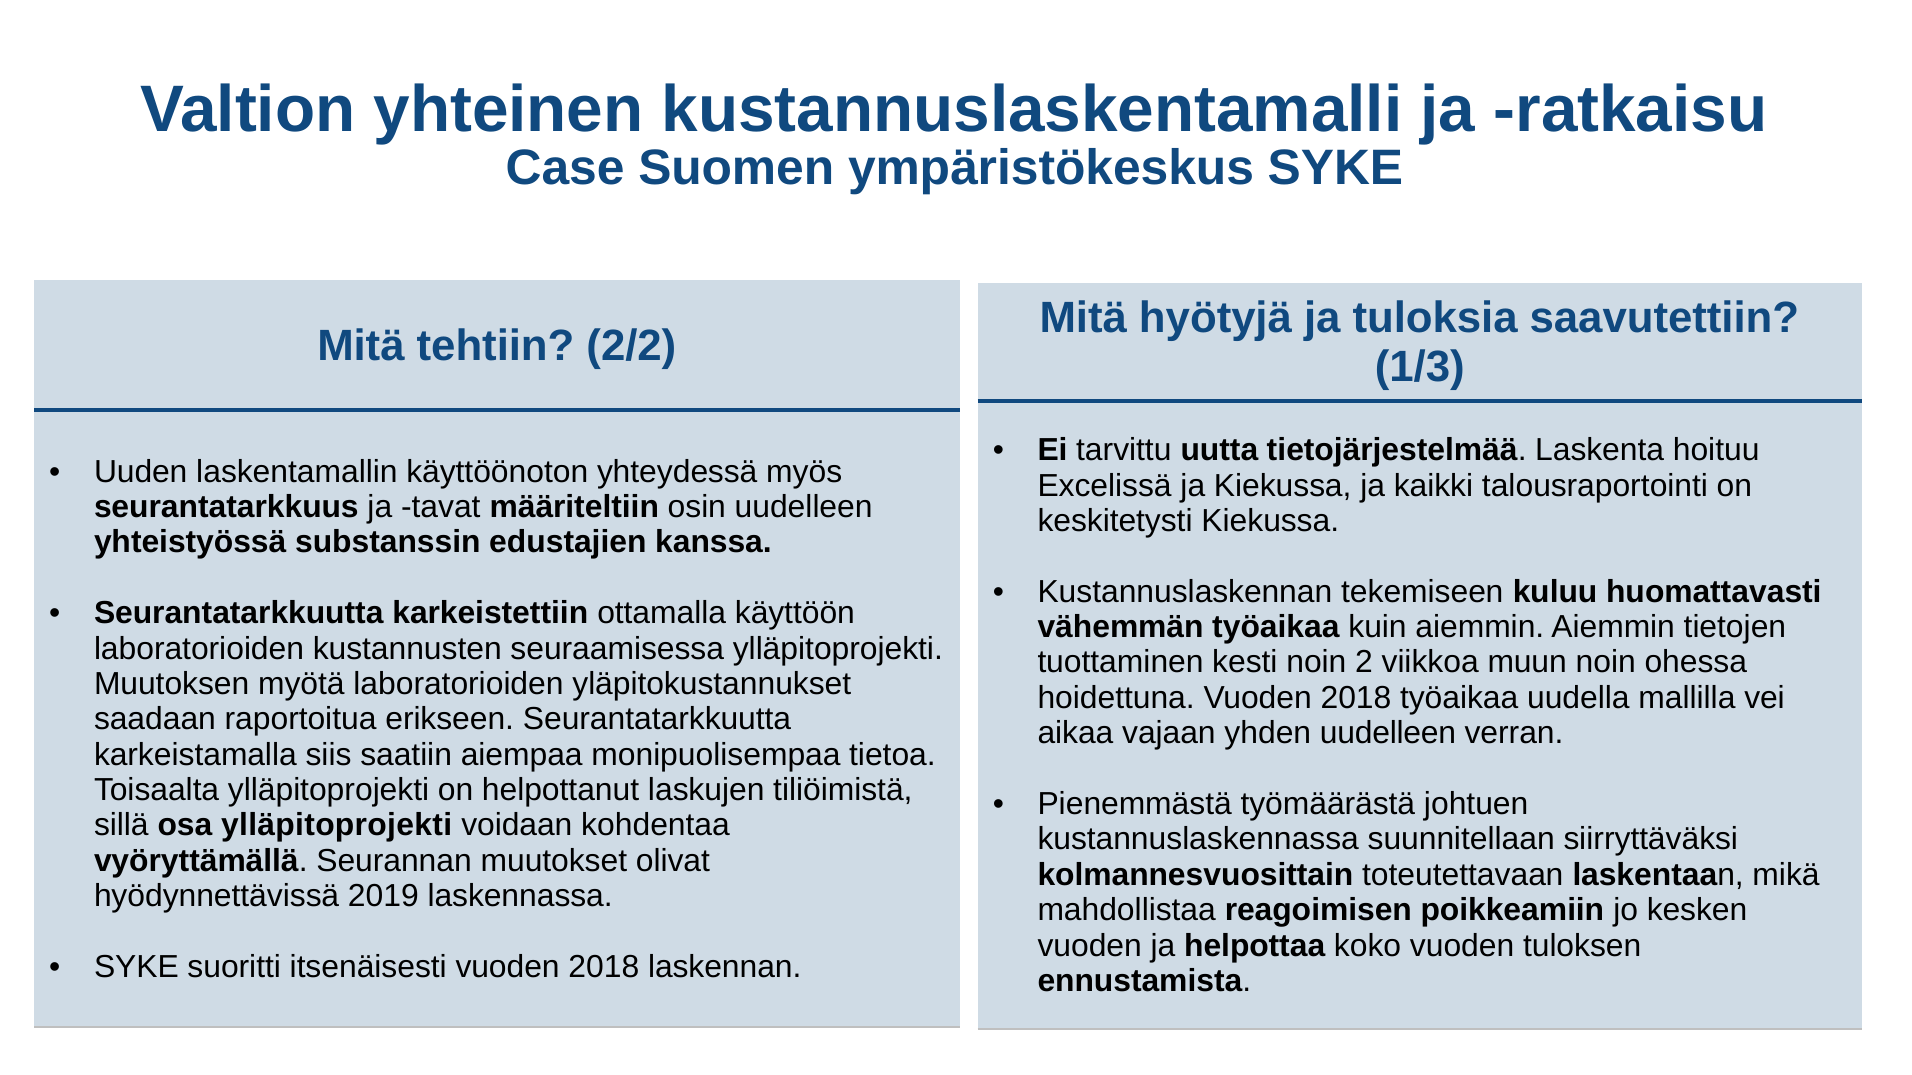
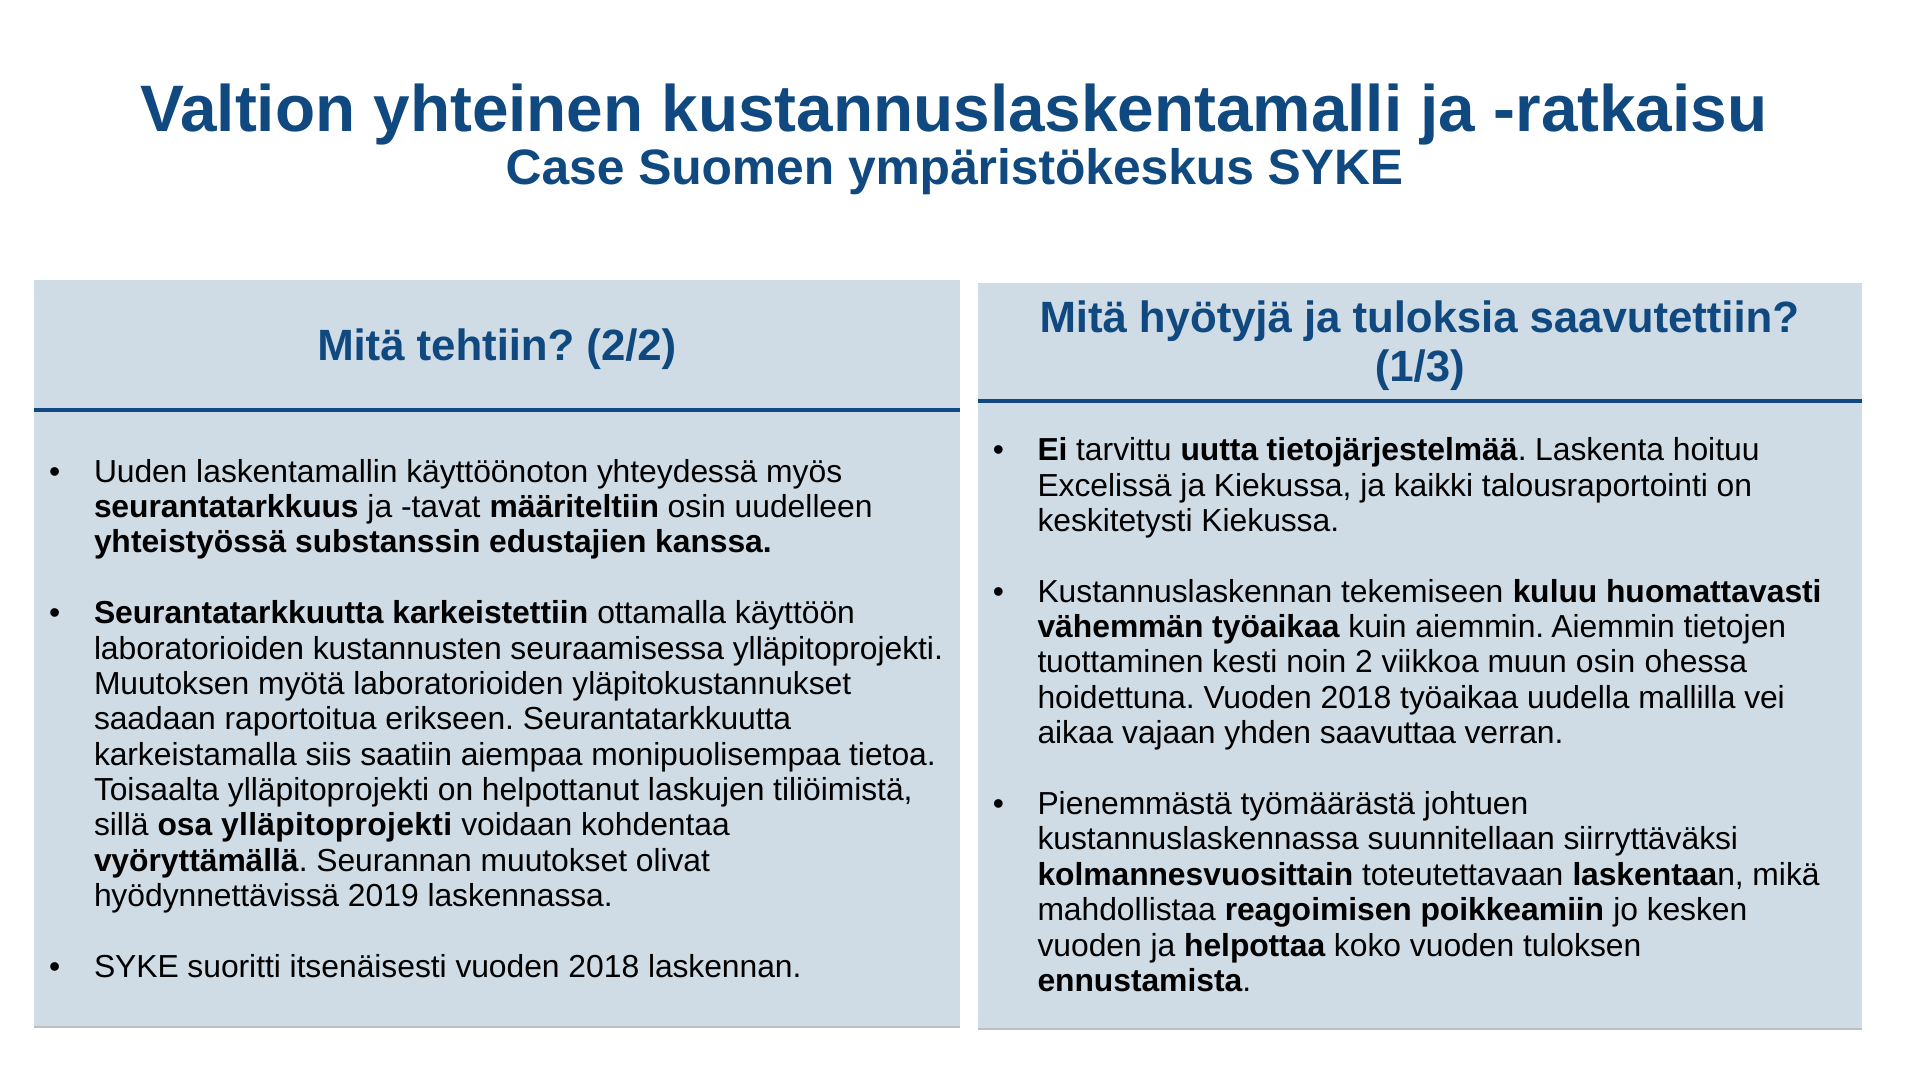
muun noin: noin -> osin
yhden uudelleen: uudelleen -> saavuttaa
